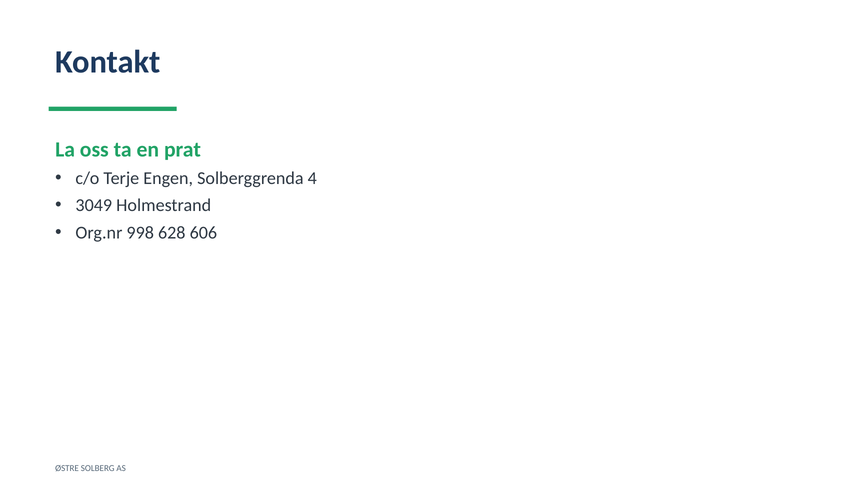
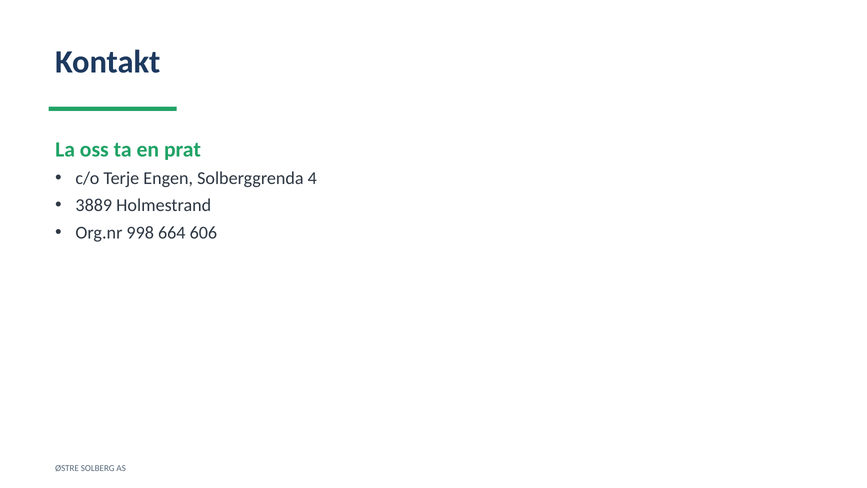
3049: 3049 -> 3889
628: 628 -> 664
